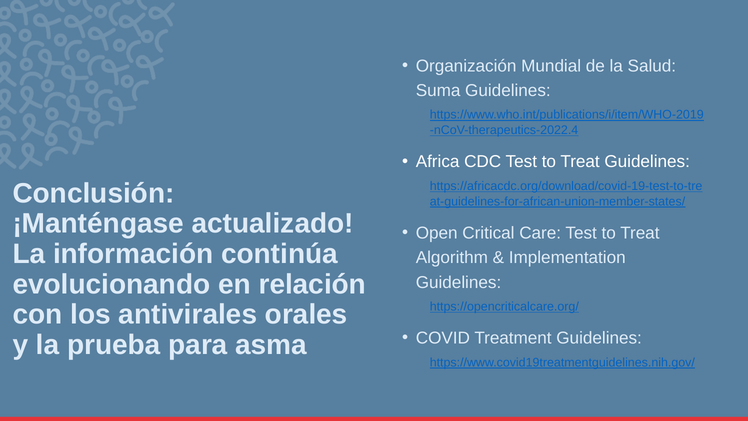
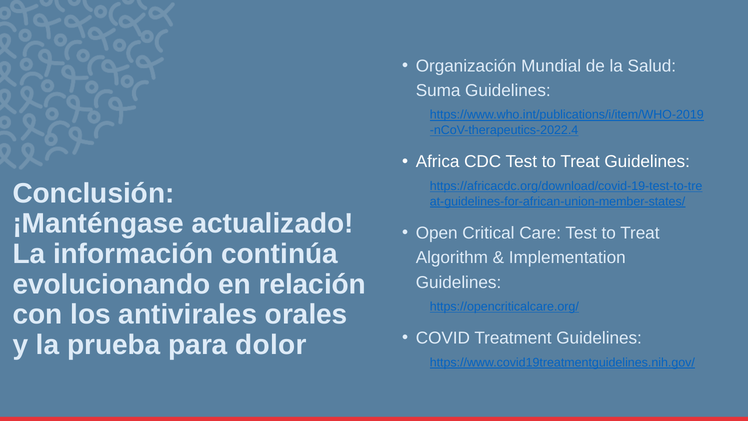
asma: asma -> dolor
